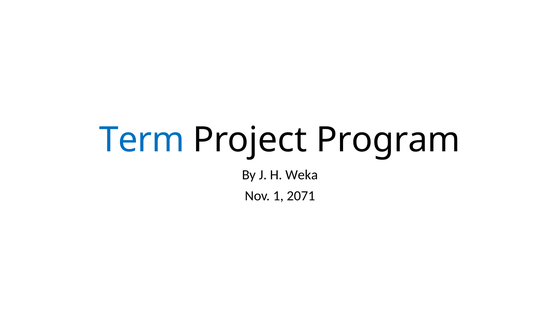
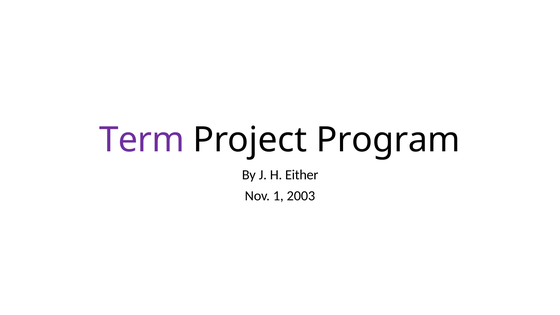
Term colour: blue -> purple
Weka: Weka -> Either
2071: 2071 -> 2003
